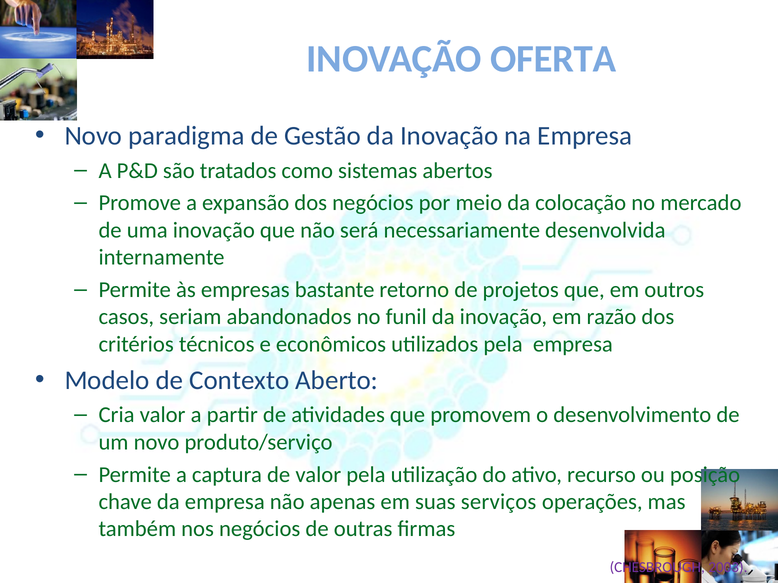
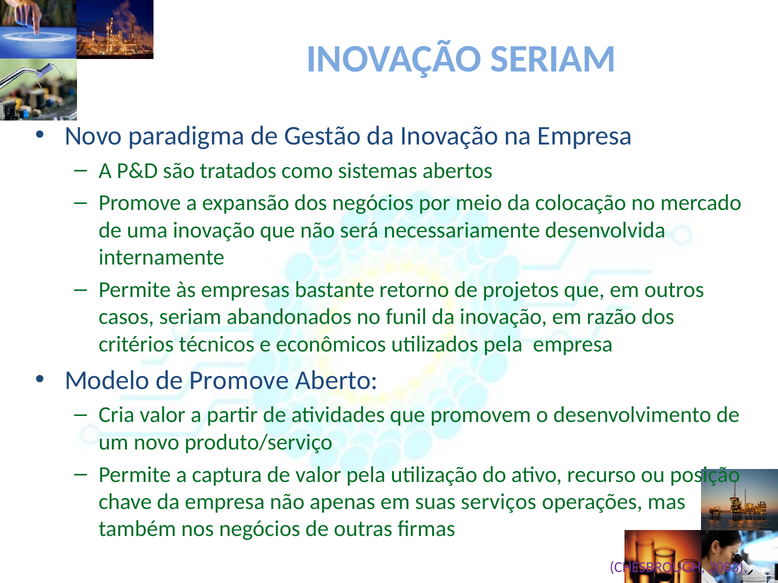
INOVAÇÃO OFERTA: OFERTA -> SERIAM
de Contexto: Contexto -> Promove
